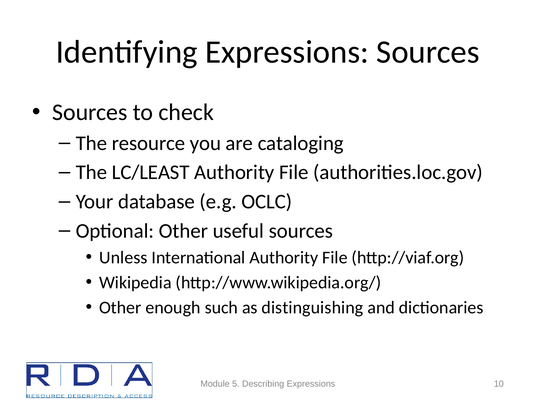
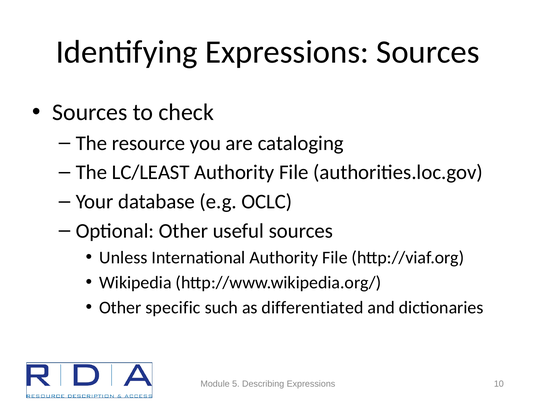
enough: enough -> specific
distinguishing: distinguishing -> differentiated
